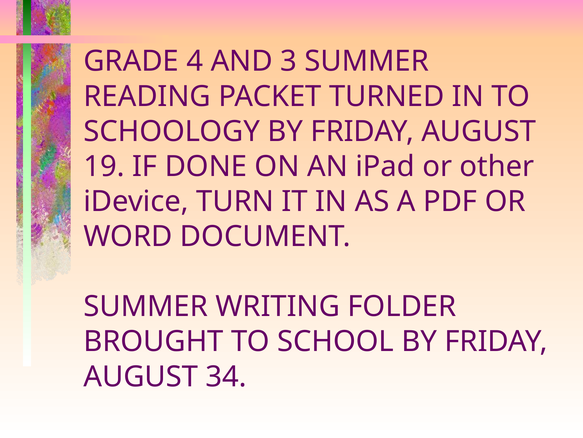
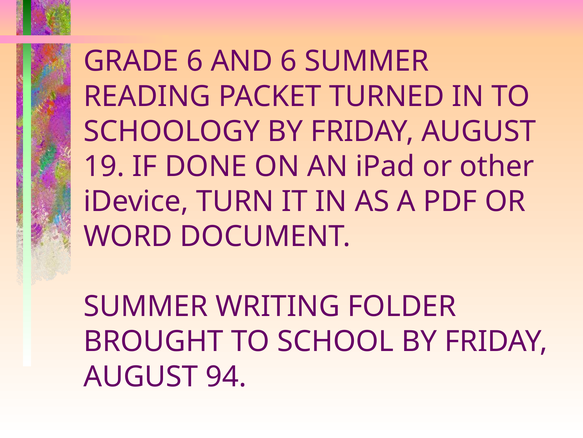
GRADE 4: 4 -> 6
AND 3: 3 -> 6
34: 34 -> 94
